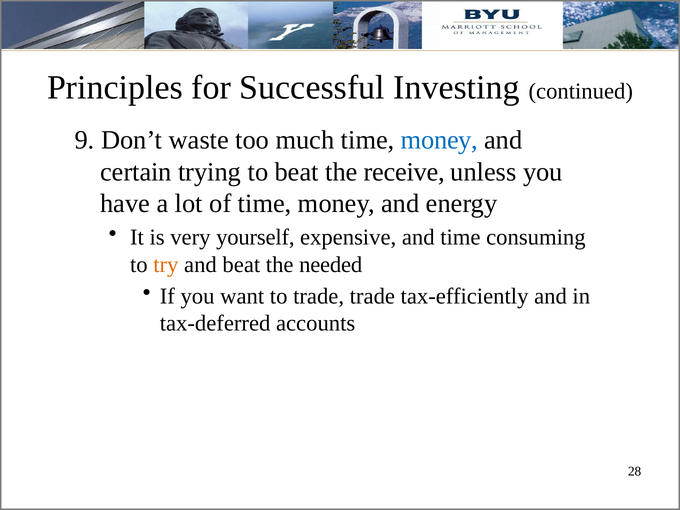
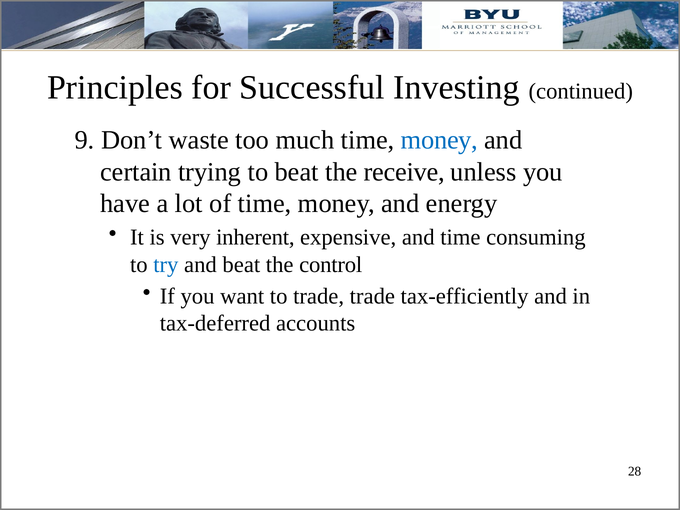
yourself: yourself -> inherent
try colour: orange -> blue
needed: needed -> control
